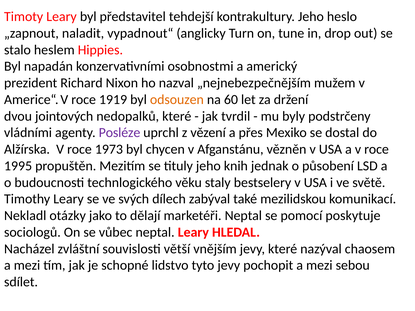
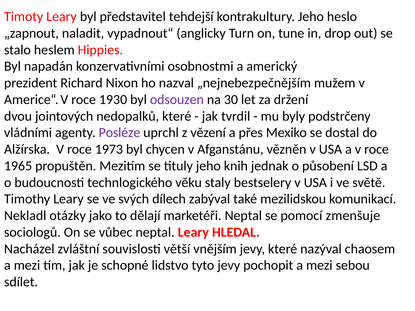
1919: 1919 -> 1930
odsouzen colour: orange -> purple
60: 60 -> 30
1995: 1995 -> 1965
poskytuje: poskytuje -> zmenšuje
